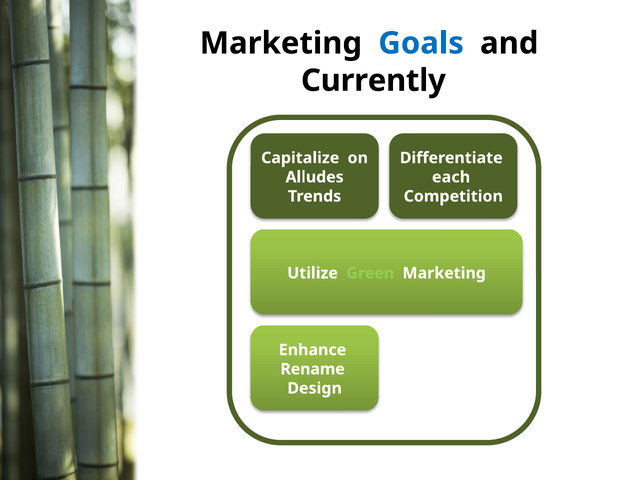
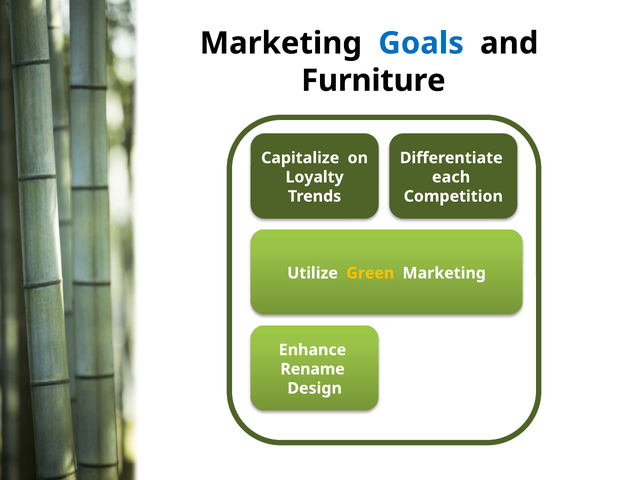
Currently: Currently -> Furniture
Alludes: Alludes -> Loyalty
Green colour: light green -> yellow
